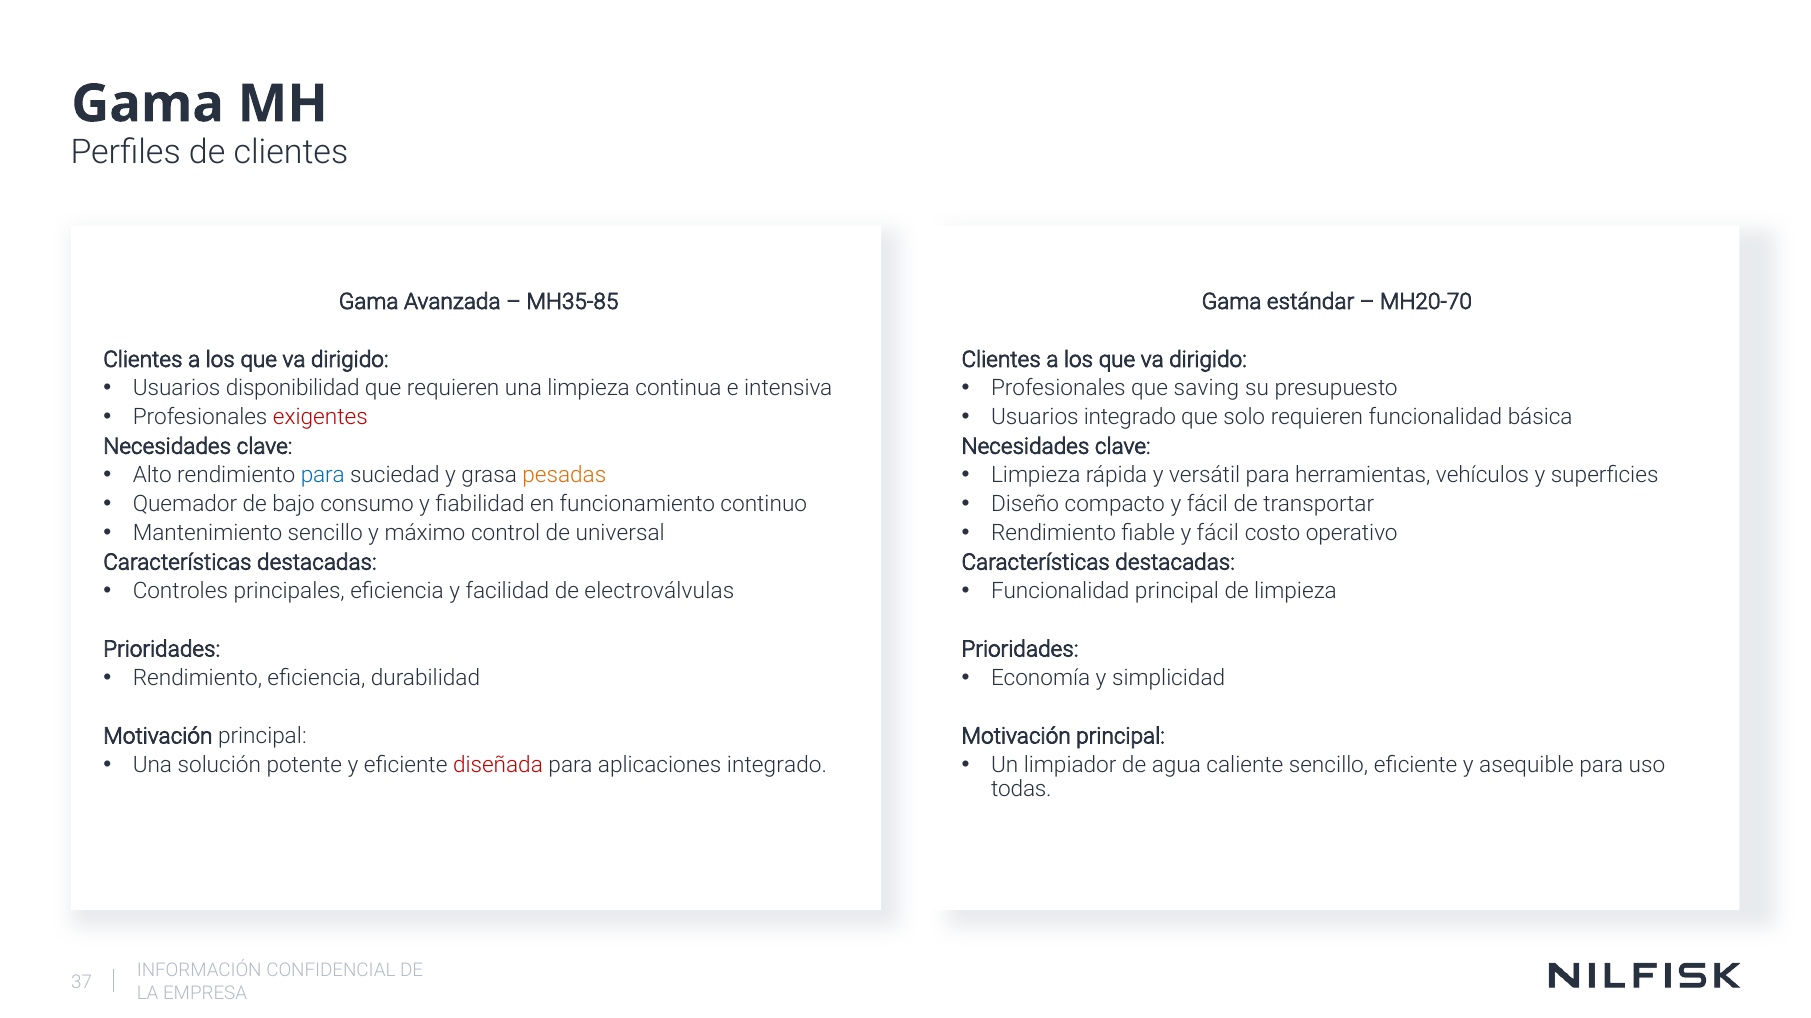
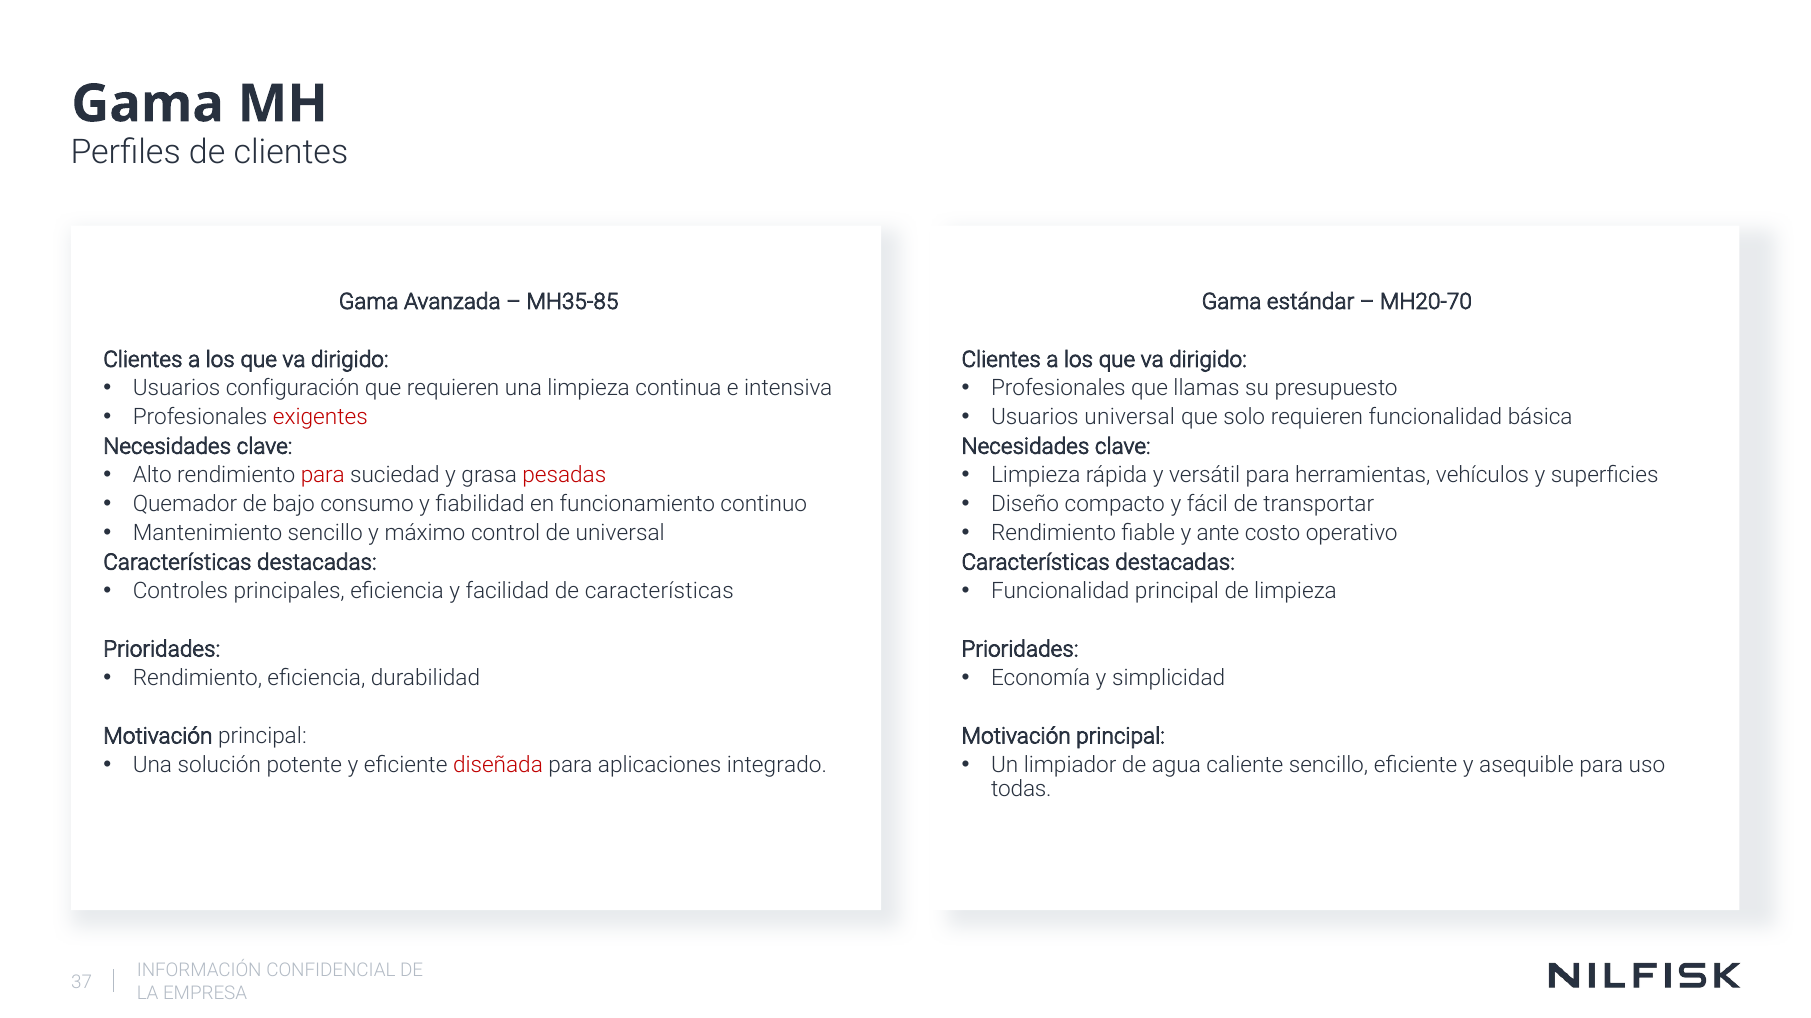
disponibilidad: disponibilidad -> configuración
saving: saving -> llamas
Usuarios integrado: integrado -> universal
para at (323, 476) colour: blue -> red
pesadas colour: orange -> red
fiable y fácil: fácil -> ante
de electroválvulas: electroválvulas -> características
